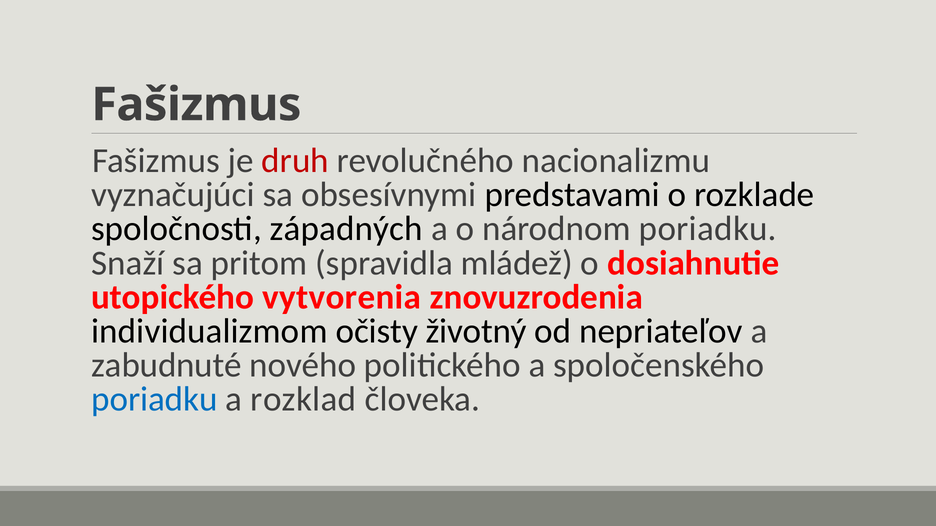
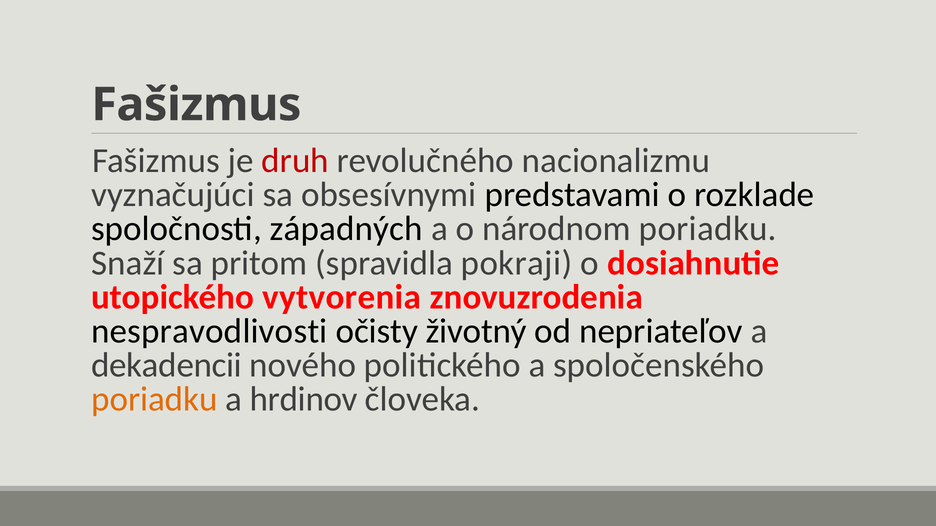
mládež: mládež -> pokraji
individualizmom: individualizmom -> nespravodlivosti
zabudnuté: zabudnuté -> dekadencii
poriadku at (154, 400) colour: blue -> orange
rozklad: rozklad -> hrdinov
